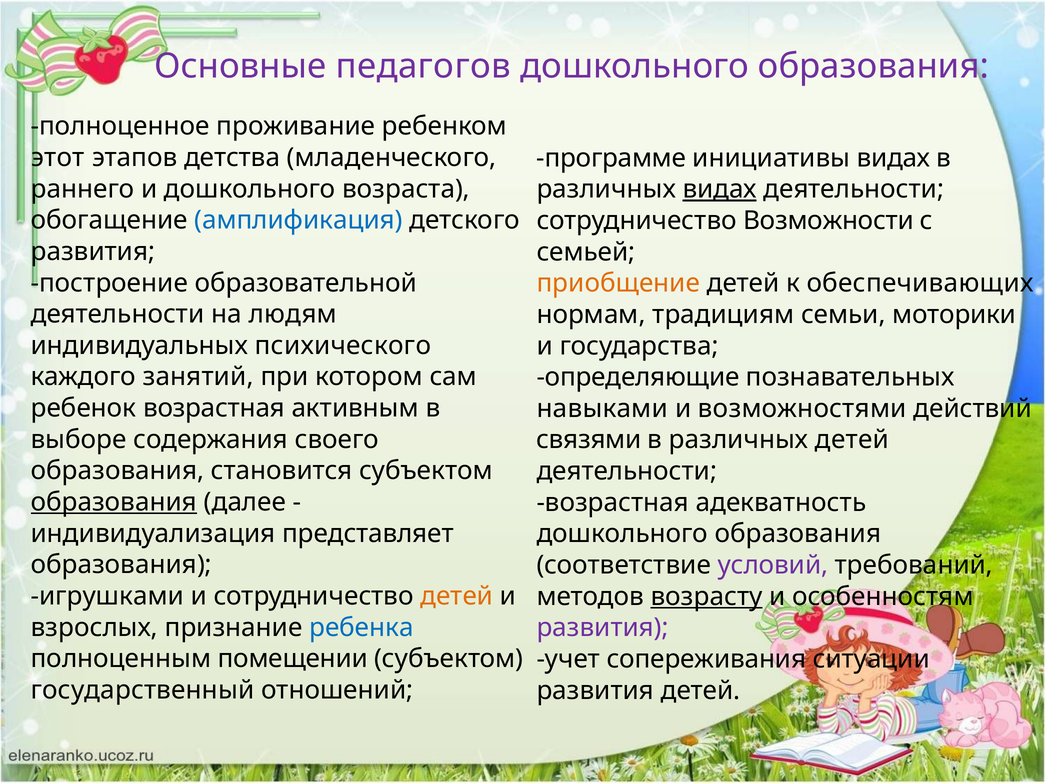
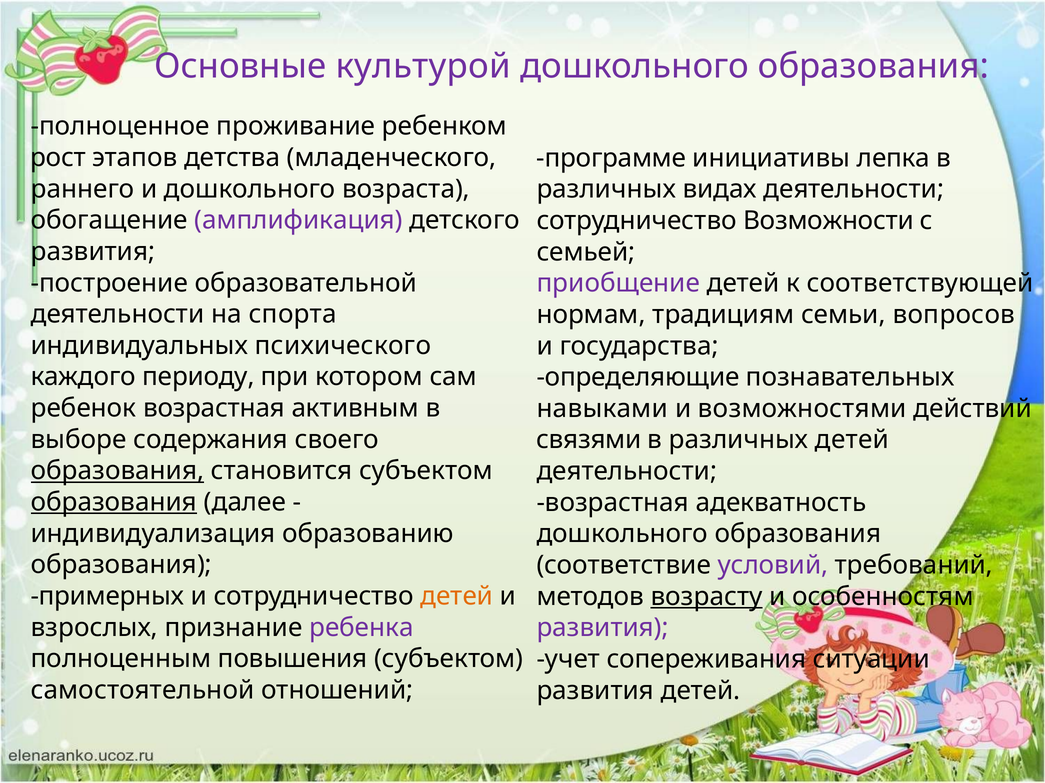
педагогов: педагогов -> культурой
этот: этот -> рост
инициативы видах: видах -> лепка
видах at (720, 189) underline: present -> none
амплификация colour: blue -> purple
приобщение colour: orange -> purple
обеспечивающих: обеспечивающих -> соответствующей
людям: людям -> спорта
моторики: моторики -> вопросов
занятий: занятий -> периоду
образования at (117, 471) underline: none -> present
представляет: представляет -> образованию
игрушками: игрушками -> примерных
ребенка colour: blue -> purple
помещении: помещении -> повышения
государственный: государственный -> самостоятельной
